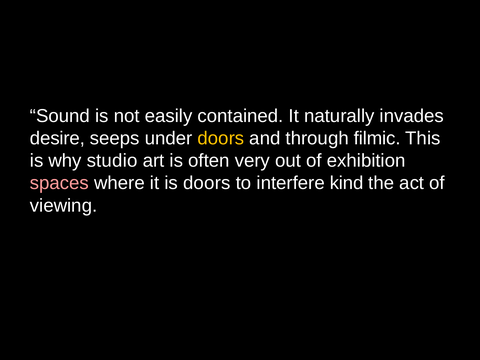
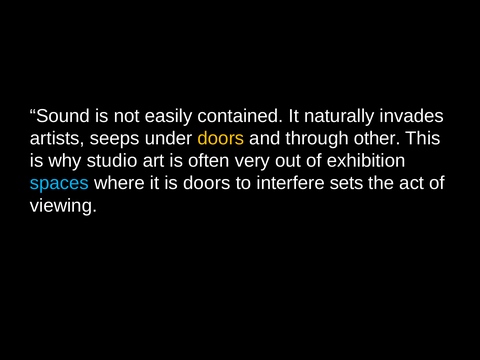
desire: desire -> artists
filmic: filmic -> other
spaces colour: pink -> light blue
kind: kind -> sets
